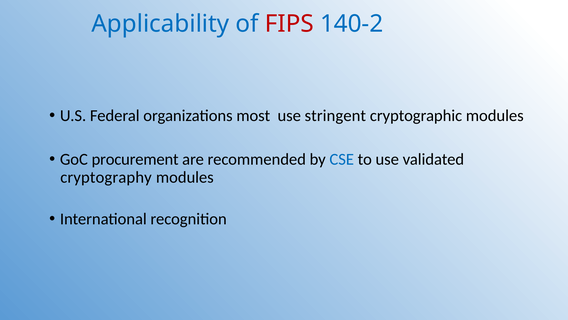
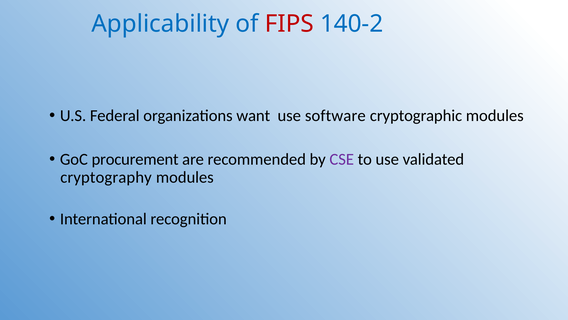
most: most -> want
stringent: stringent -> software
CSE colour: blue -> purple
